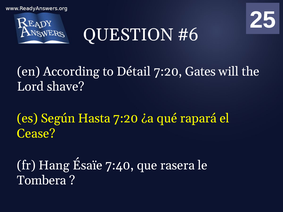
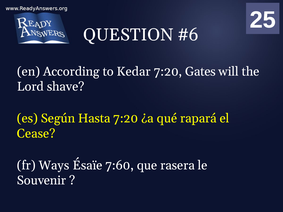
Détail: Détail -> Kedar
Hang: Hang -> Ways
7:40: 7:40 -> 7:60
Tombera: Tombera -> Souvenir
